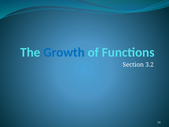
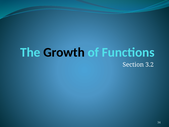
Growth colour: blue -> black
